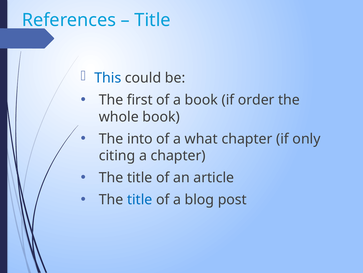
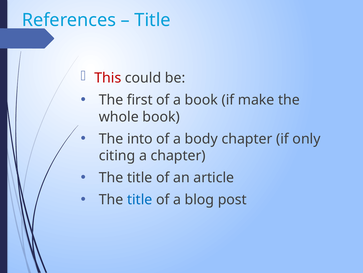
This colour: blue -> red
order: order -> make
what: what -> body
